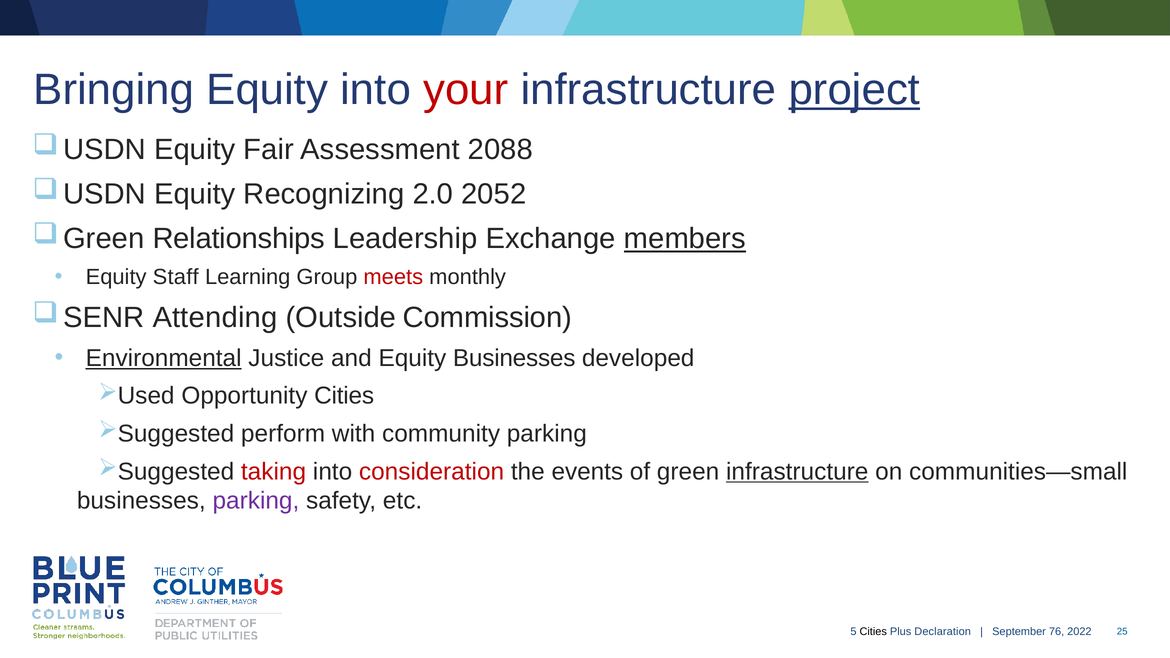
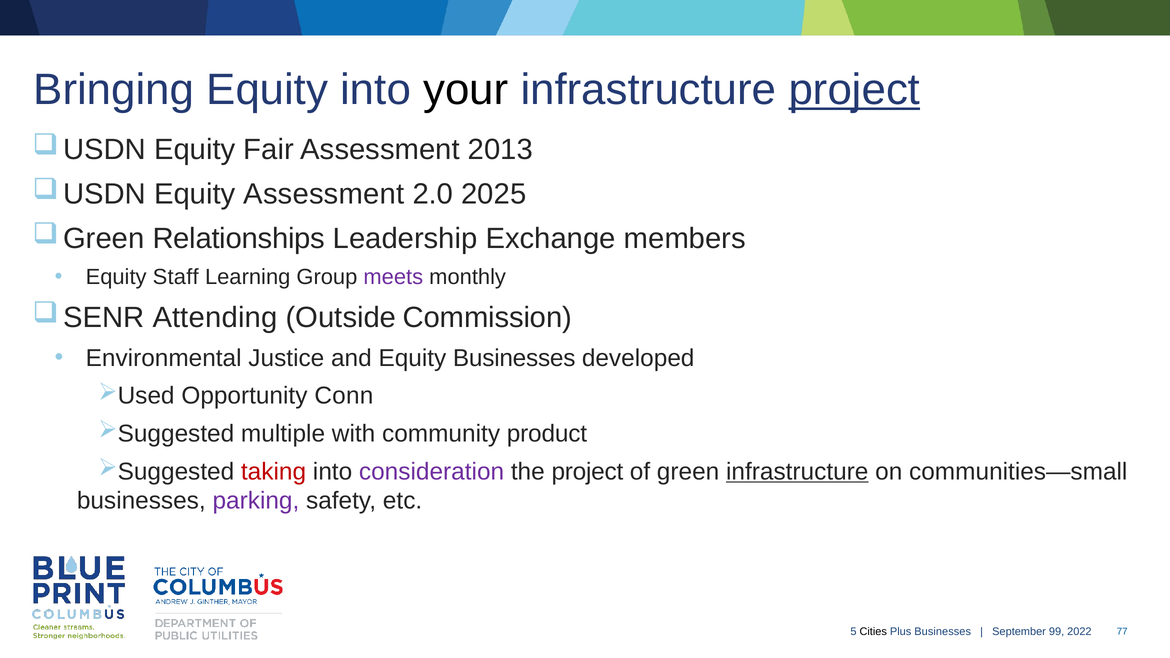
your colour: red -> black
2088: 2088 -> 2013
Equity Recognizing: Recognizing -> Assessment
2052: 2052 -> 2025
members underline: present -> none
meets colour: red -> purple
Environmental underline: present -> none
Opportunity Cities: Cities -> Conn
perform: perform -> multiple
community parking: parking -> product
consideration colour: red -> purple
the events: events -> project
Plus Declaration: Declaration -> Businesses
76: 76 -> 99
25: 25 -> 77
